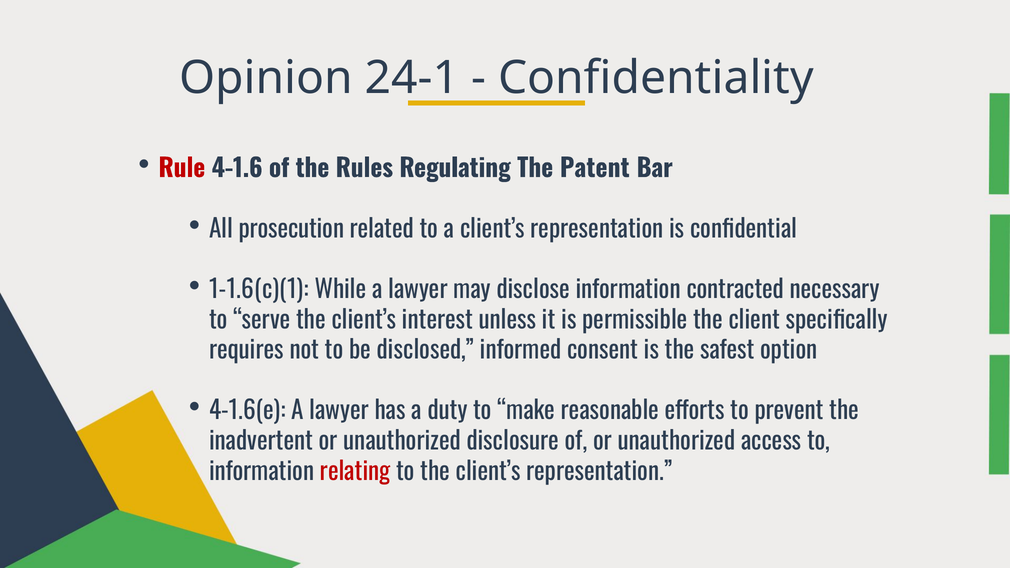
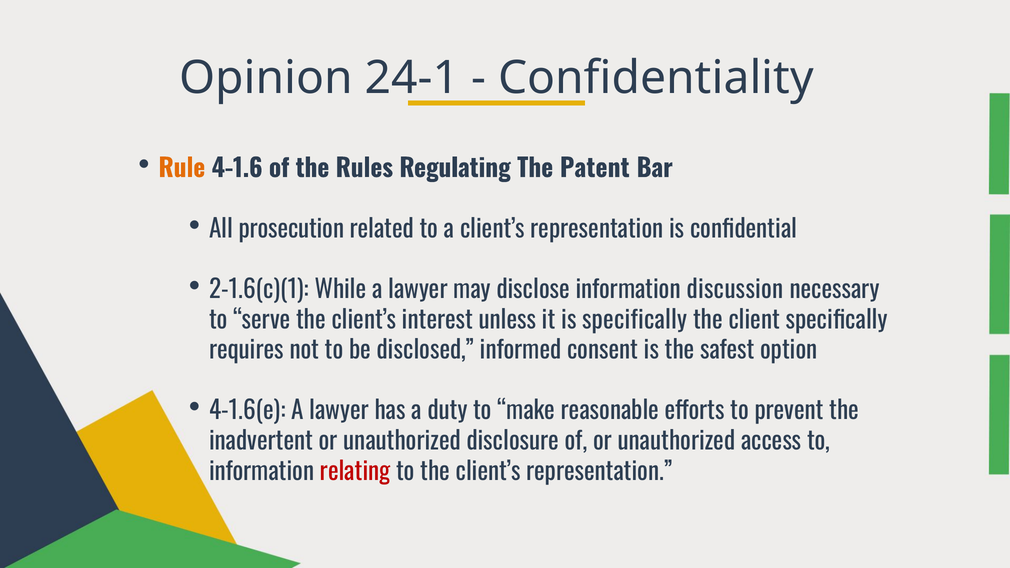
Rule colour: red -> orange
1-1.6(c)(1: 1-1.6(c)(1 -> 2-1.6(c)(1
contracted: contracted -> discussion
is permissible: permissible -> specifically
